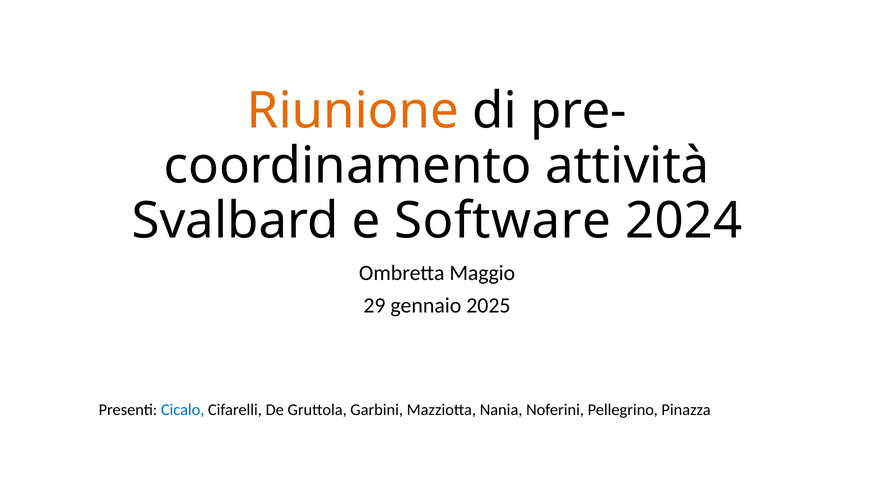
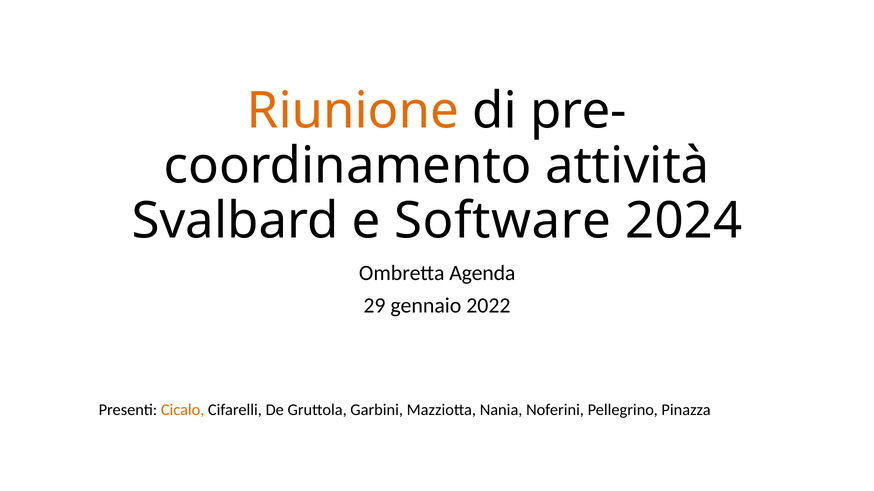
Maggio: Maggio -> Agenda
2025: 2025 -> 2022
Cicalo colour: blue -> orange
